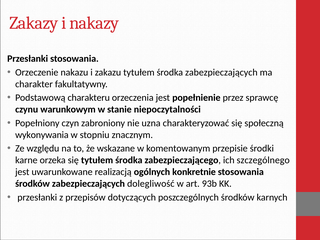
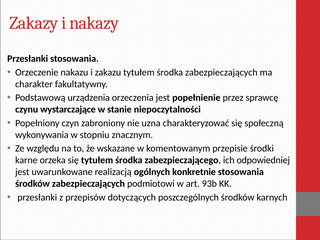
charakteru: charakteru -> urządzenia
warunkowym: warunkowym -> wystarczające
szczególnego: szczególnego -> odpowiedniej
dolegliwość: dolegliwość -> podmiotowi
